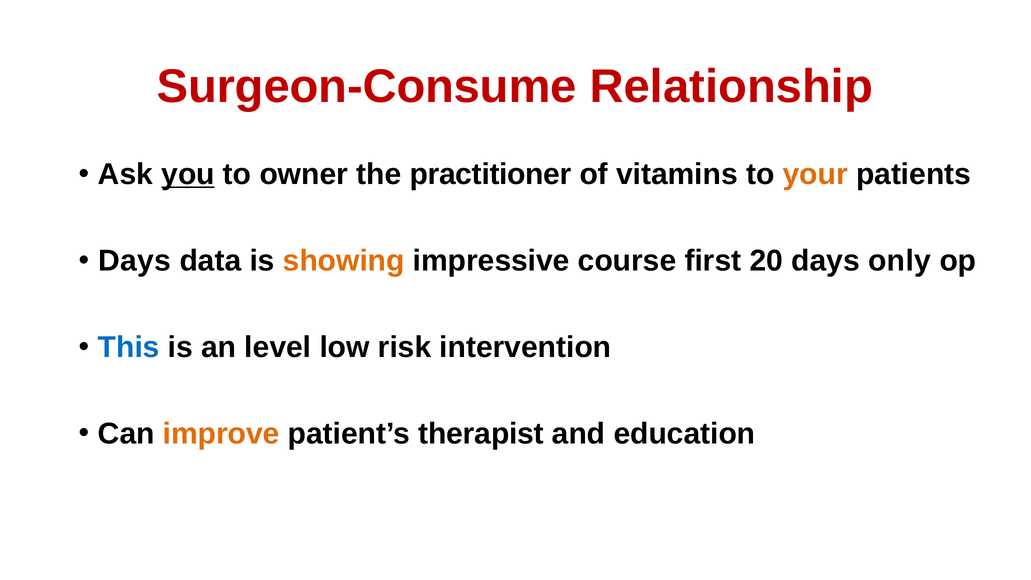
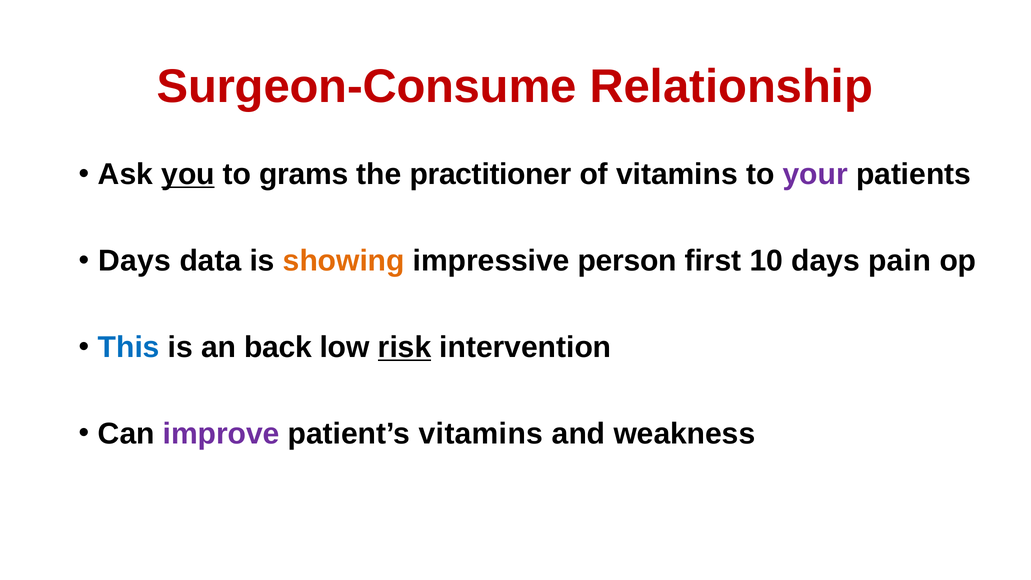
owner: owner -> grams
your colour: orange -> purple
course: course -> person
20: 20 -> 10
only: only -> pain
level: level -> back
risk underline: none -> present
improve colour: orange -> purple
patient’s therapist: therapist -> vitamins
education: education -> weakness
